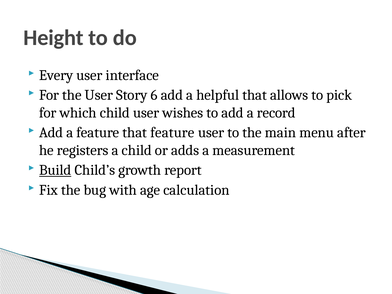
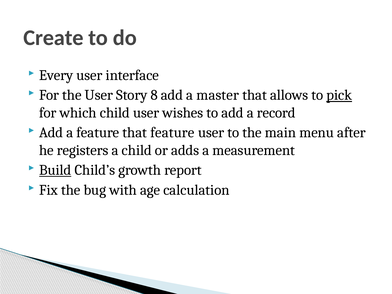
Height: Height -> Create
6: 6 -> 8
helpful: helpful -> master
pick underline: none -> present
